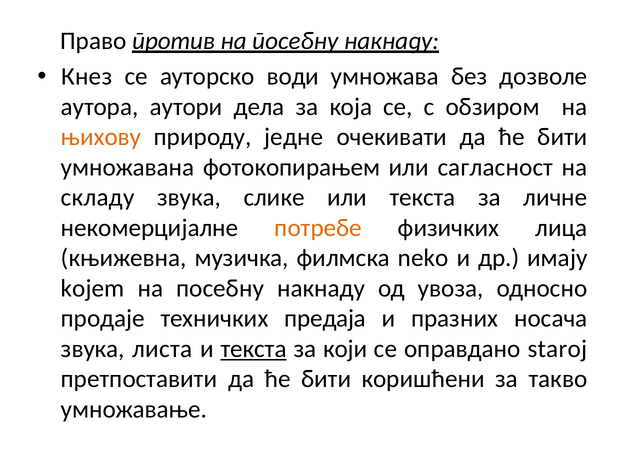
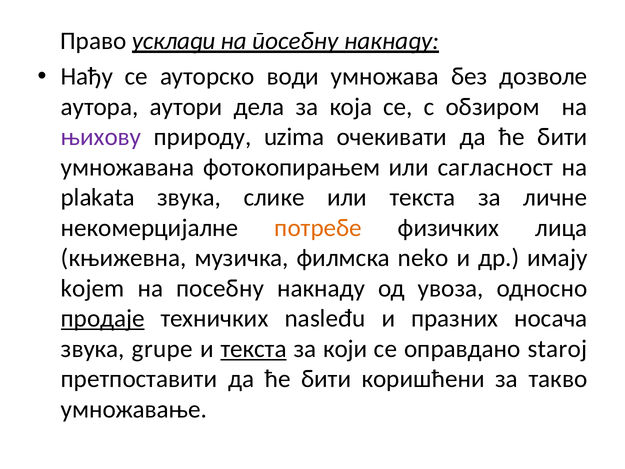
против: против -> усклади
Кнез: Кнез -> Нађу
њихову colour: orange -> purple
једне: једне -> uzima
складу: складу -> plakata
продаје underline: none -> present
предаја: предаја -> nasleđu
листа: листа -> grupe
